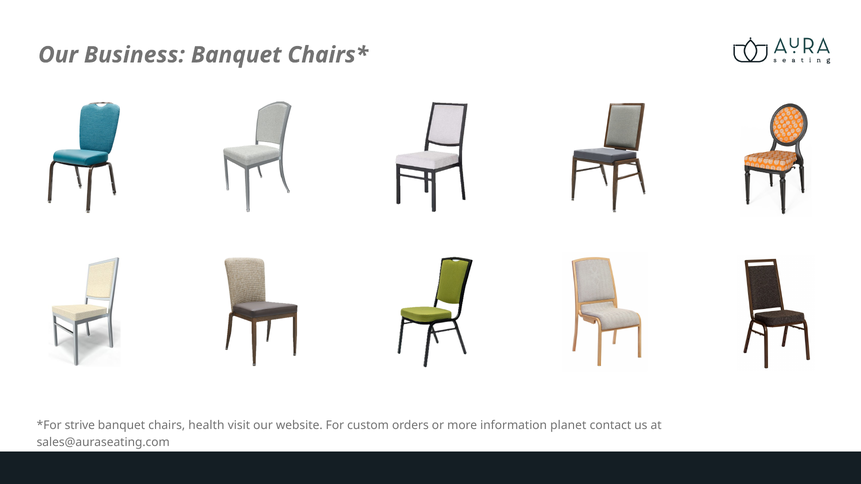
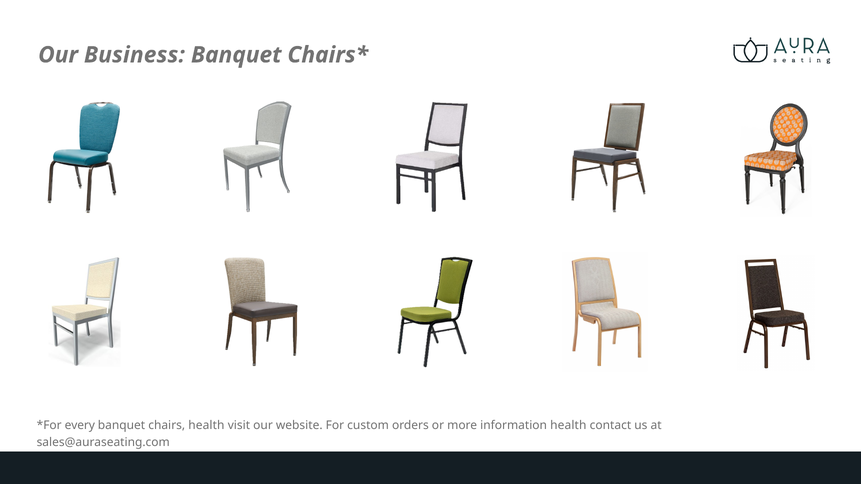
strive: strive -> every
information planet: planet -> health
